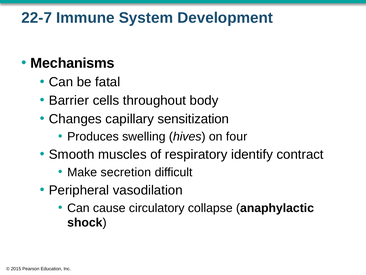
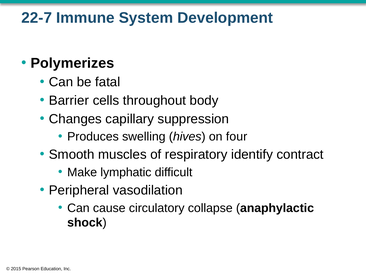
Mechanisms: Mechanisms -> Polymerizes
sensitization: sensitization -> suppression
secretion: secretion -> lymphatic
